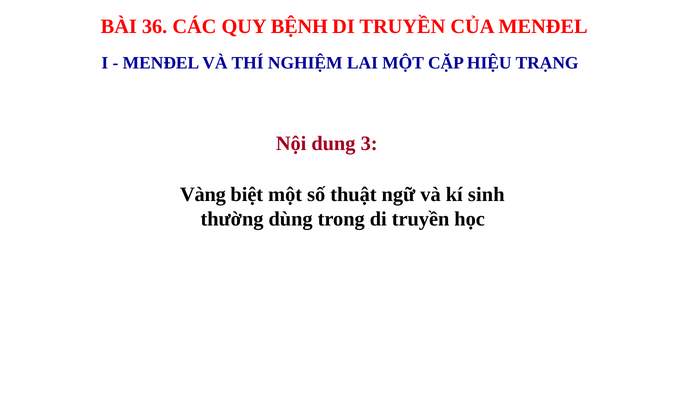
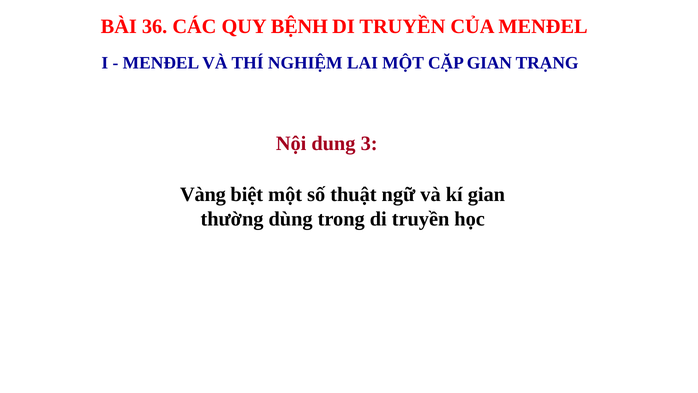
CẶP HIỆU: HIỆU -> GIAN
kí sinh: sinh -> gian
